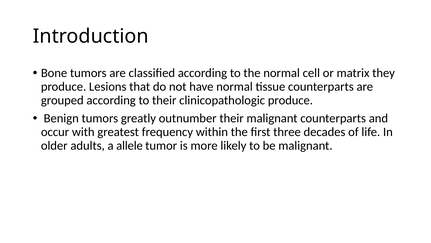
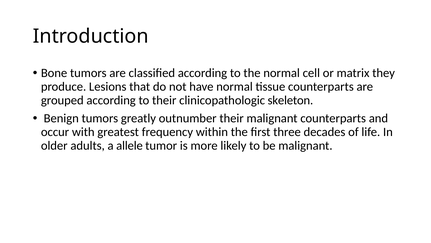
clinicopathologic produce: produce -> skeleton
